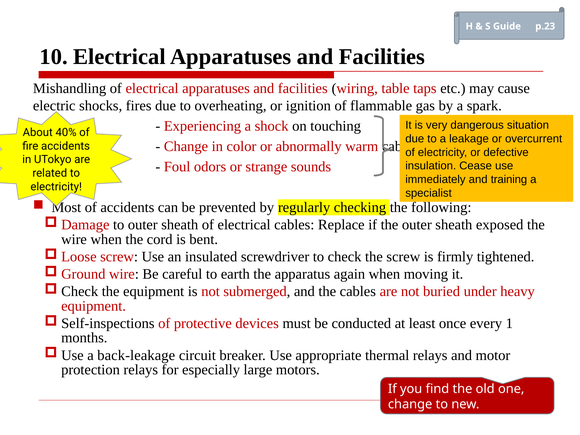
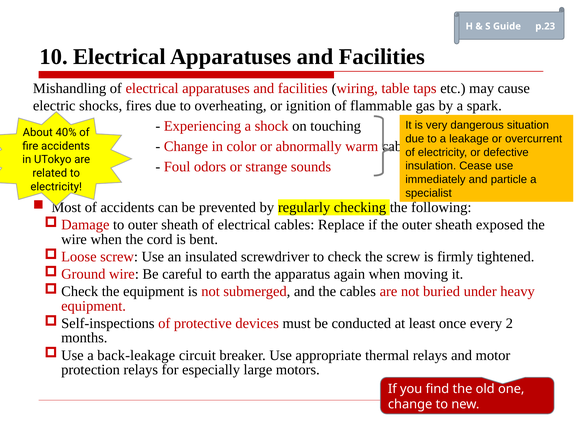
training: training -> particle
1: 1 -> 2
